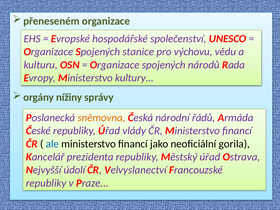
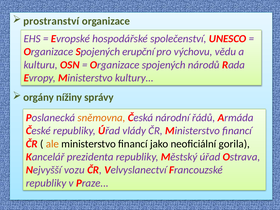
přeneseném: přeneseném -> prostranství
stanice: stanice -> erupční
ale colour: blue -> orange
údolí: údolí -> vozu
